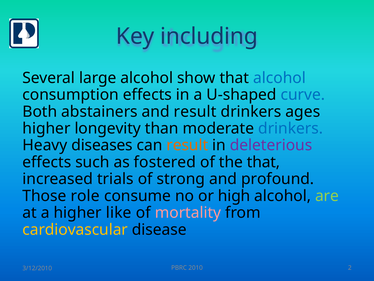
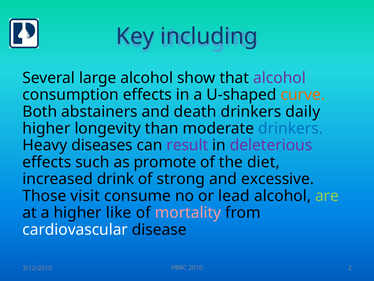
alcohol at (279, 78) colour: blue -> purple
curve colour: blue -> orange
and result: result -> death
ages: ages -> daily
result at (187, 145) colour: orange -> purple
fostered: fostered -> promote
the that: that -> diet
trials: trials -> drink
profound: profound -> excessive
role: role -> visit
high: high -> lead
cardiovascular colour: yellow -> white
